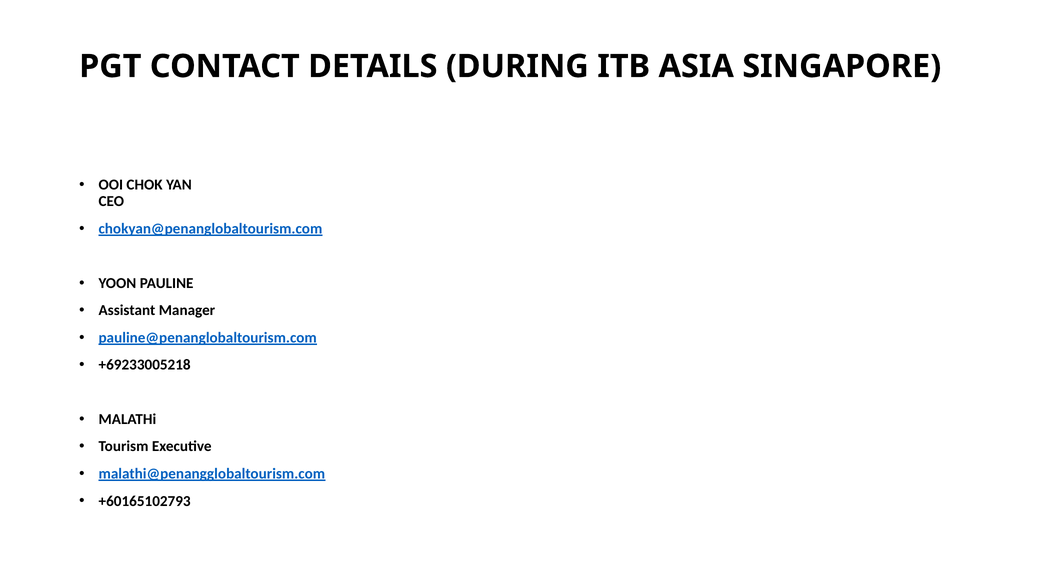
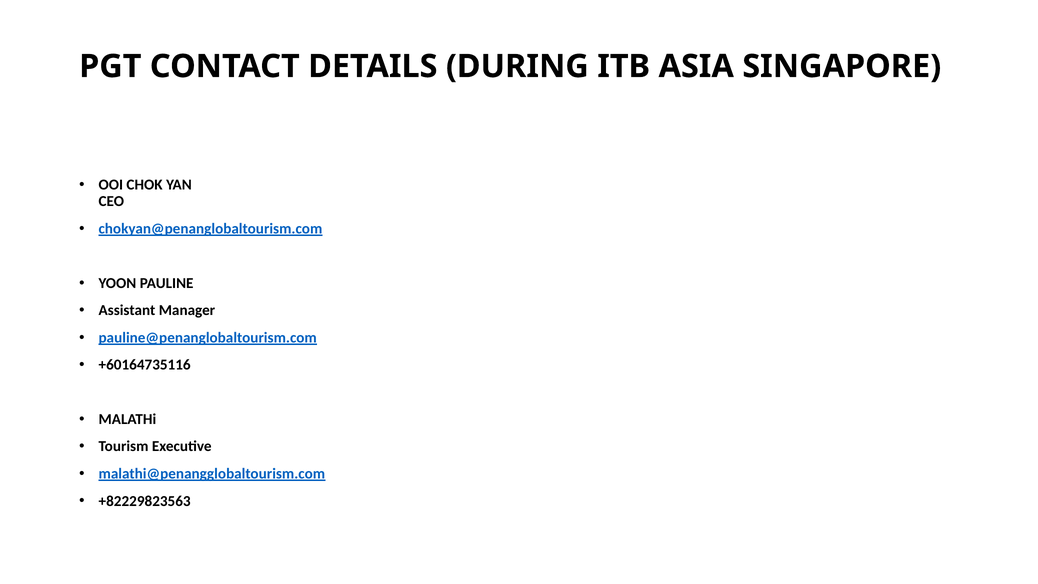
+69233005218: +69233005218 -> +60164735116
+60165102793: +60165102793 -> +82229823563
